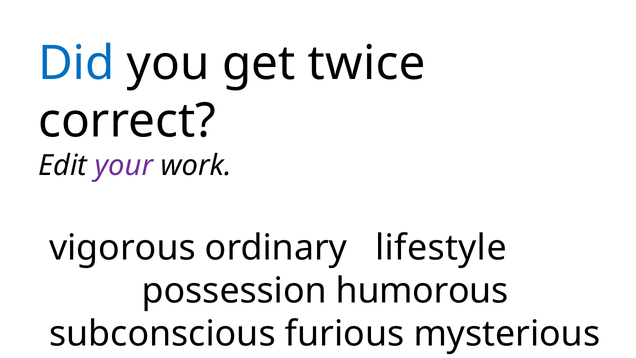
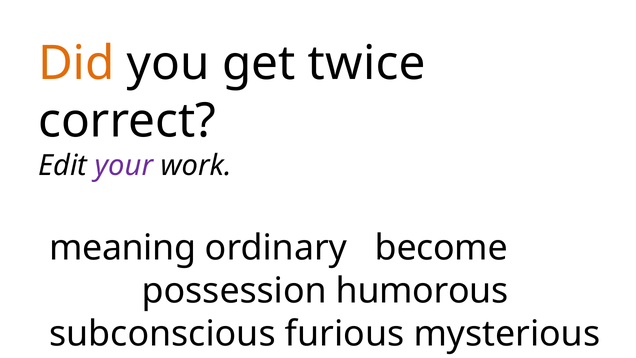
Did colour: blue -> orange
vigorous at (122, 248): vigorous -> meaning
lifestyle: lifestyle -> become
